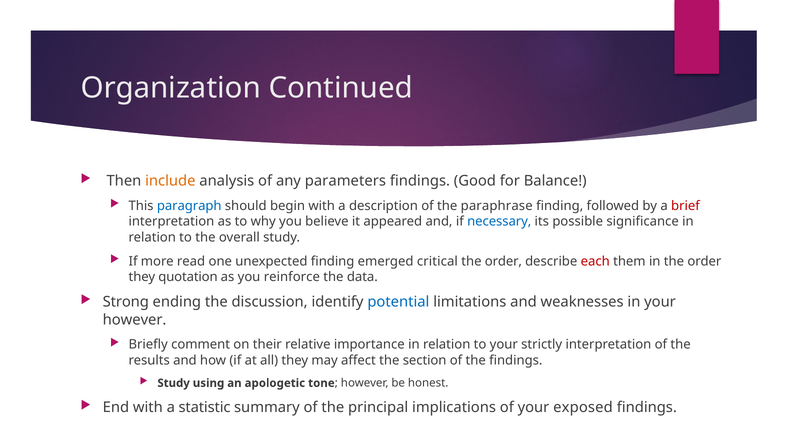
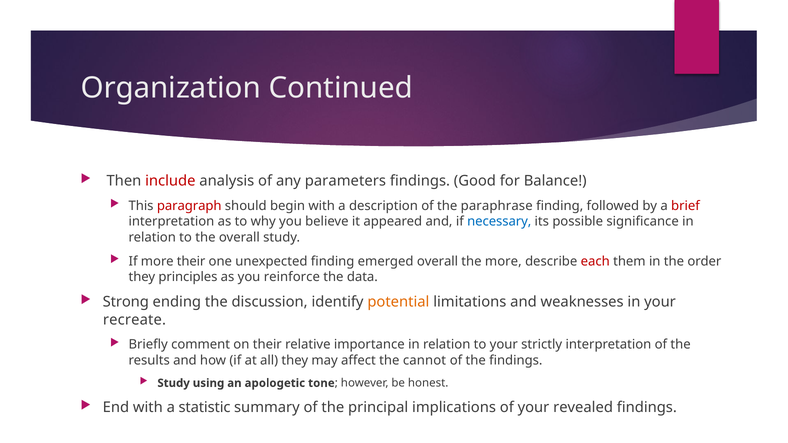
include colour: orange -> red
paragraph colour: blue -> red
more read: read -> their
emerged critical: critical -> overall
order at (503, 261): order -> more
quotation: quotation -> principles
potential colour: blue -> orange
however at (135, 320): however -> recreate
section: section -> cannot
exposed: exposed -> revealed
